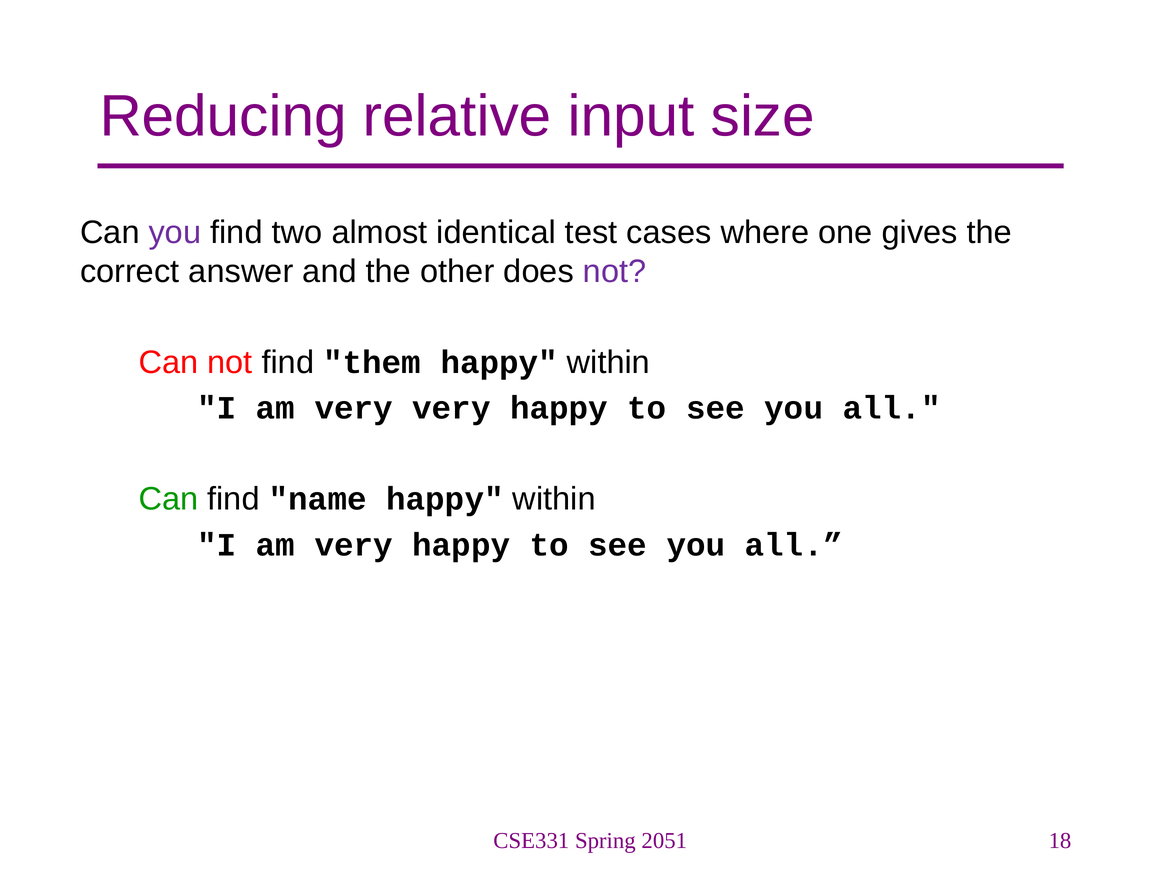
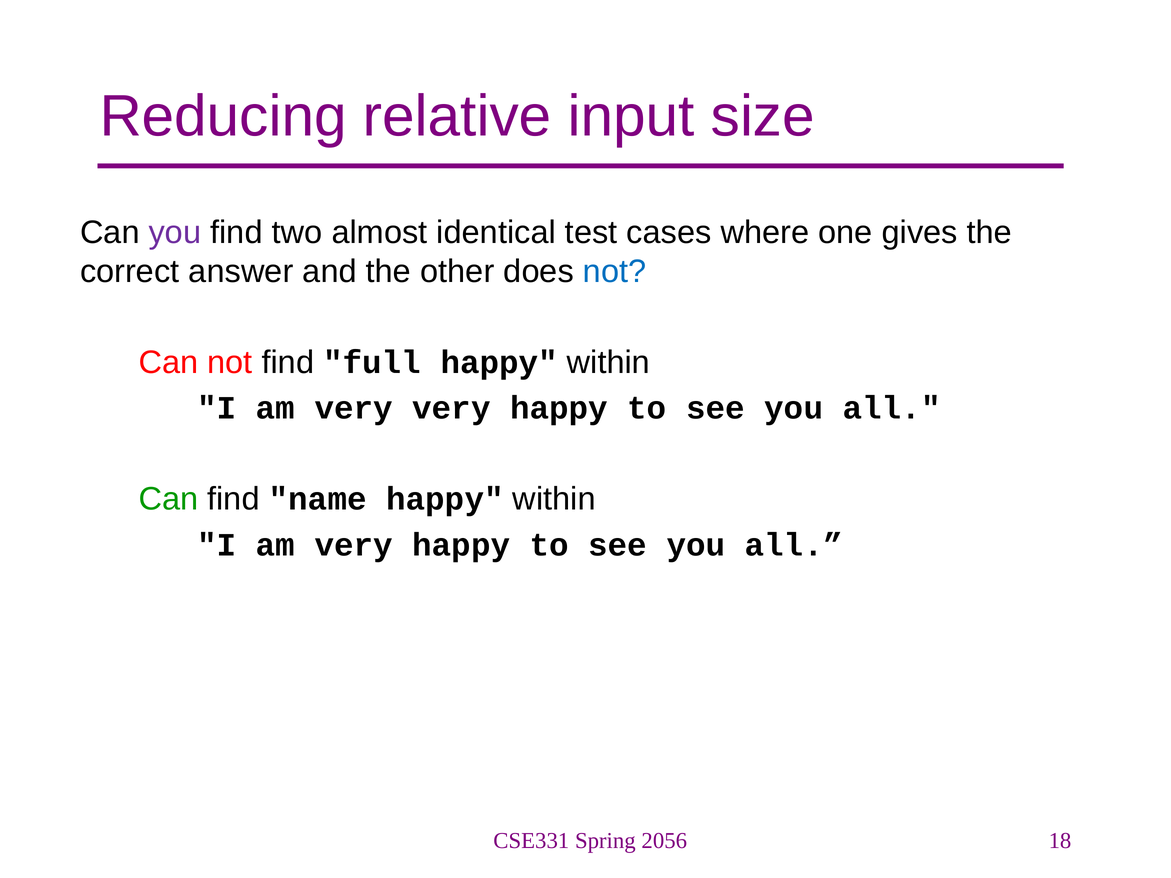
not at (615, 272) colour: purple -> blue
them: them -> full
2051: 2051 -> 2056
